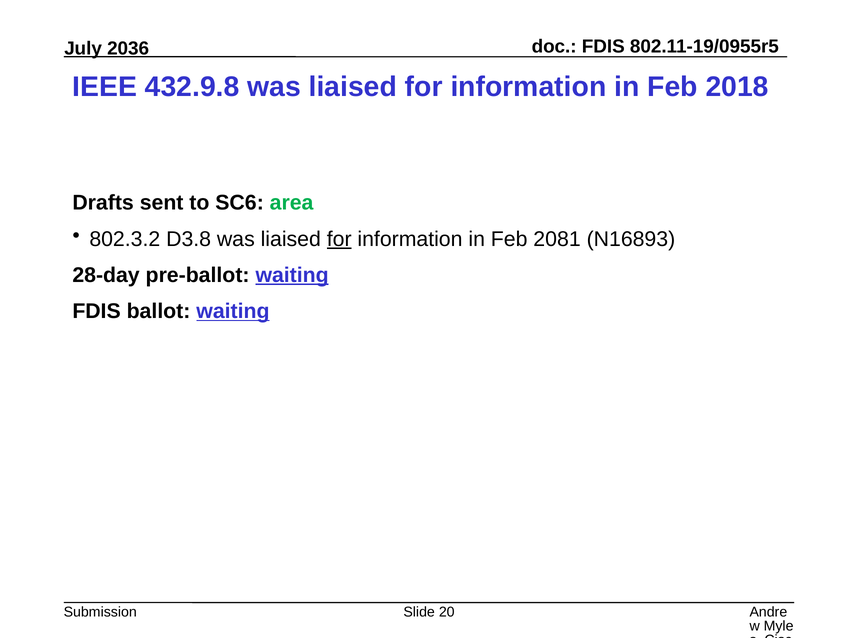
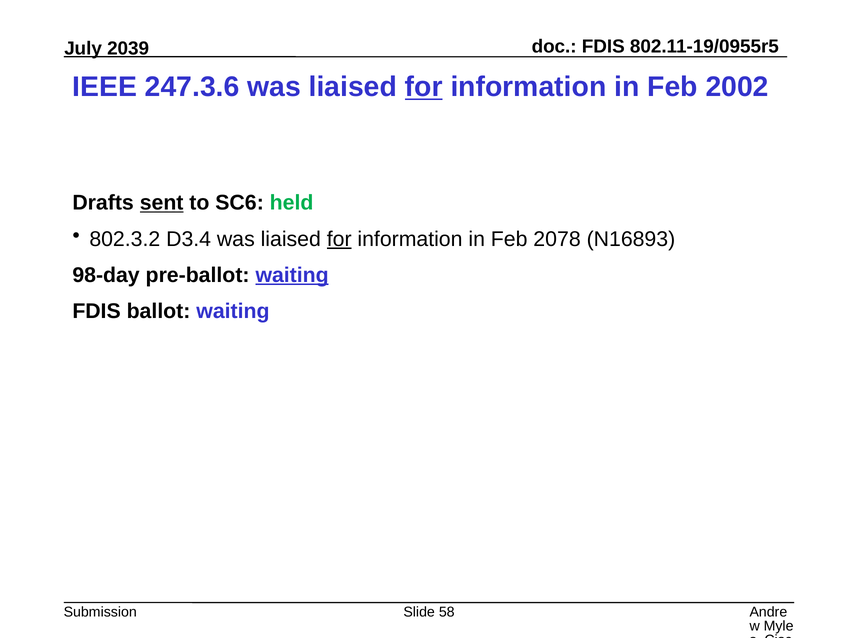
2036: 2036 -> 2039
432.9.8: 432.9.8 -> 247.3.6
for at (424, 87) underline: none -> present
2018: 2018 -> 2002
sent underline: none -> present
area: area -> held
D3.8: D3.8 -> D3.4
2081: 2081 -> 2078
28-day: 28-day -> 98-day
waiting at (233, 311) underline: present -> none
20: 20 -> 58
